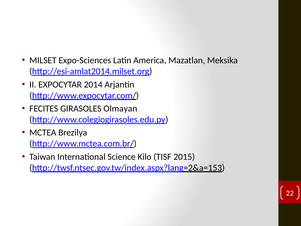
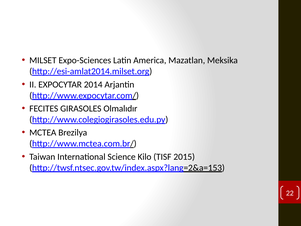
Olmayan: Olmayan -> Olmalıdır
